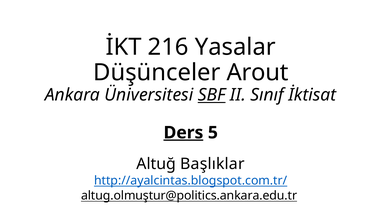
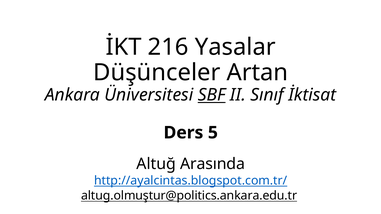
Arout: Arout -> Artan
Ders underline: present -> none
Başlıklar: Başlıklar -> Arasında
